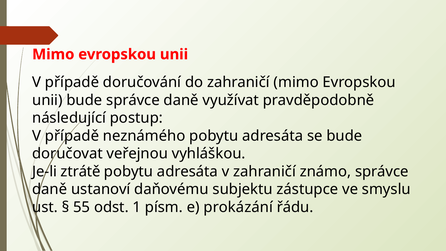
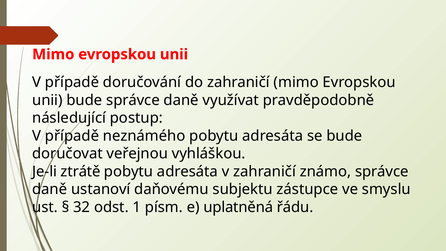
55: 55 -> 32
prokázání: prokázání -> uplatněná
